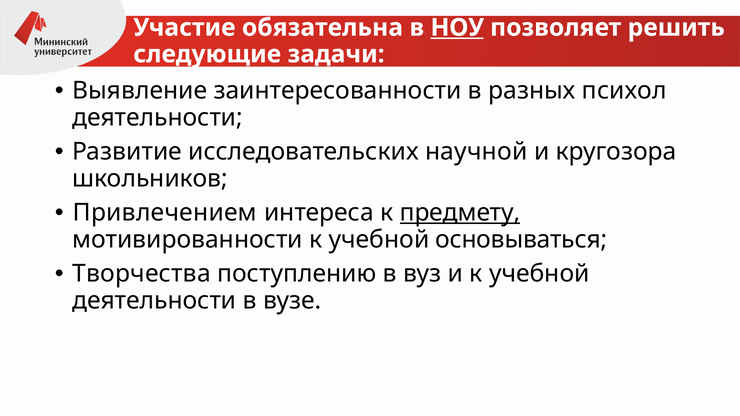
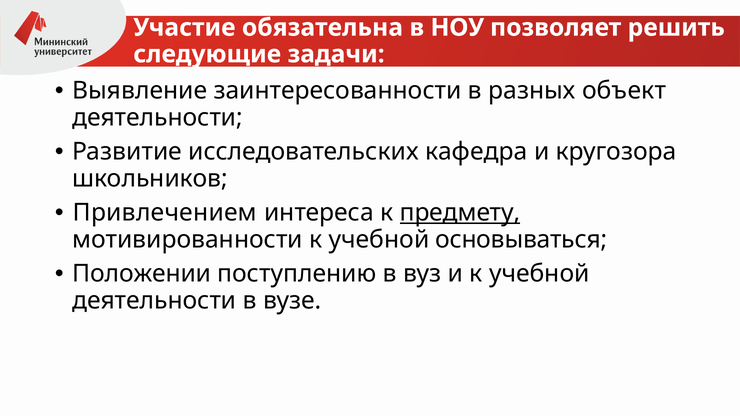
НОУ underline: present -> none
психол: психол -> объект
научной: научной -> кафедра
Творчества: Творчества -> Положении
